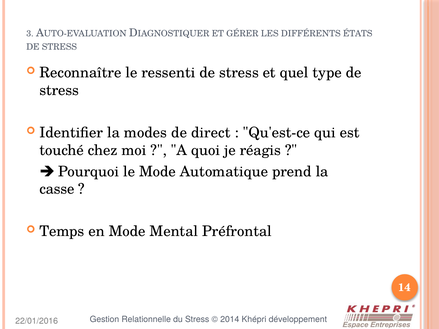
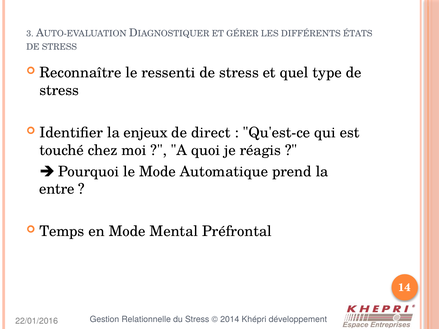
modes: modes -> enjeux
casse: casse -> entre
